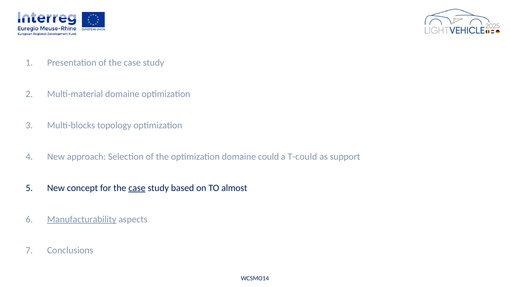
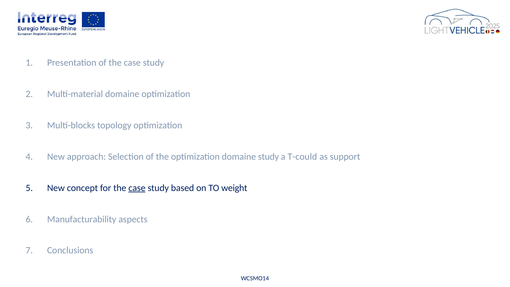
domaine could: could -> study
almost: almost -> weight
Manufacturability underline: present -> none
